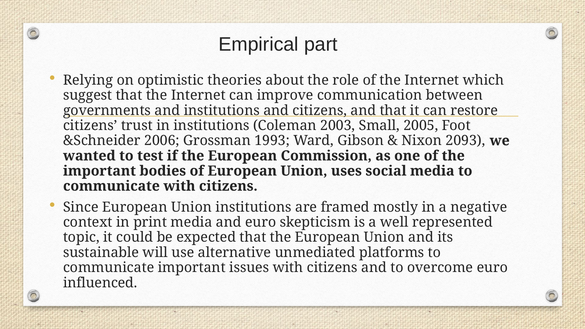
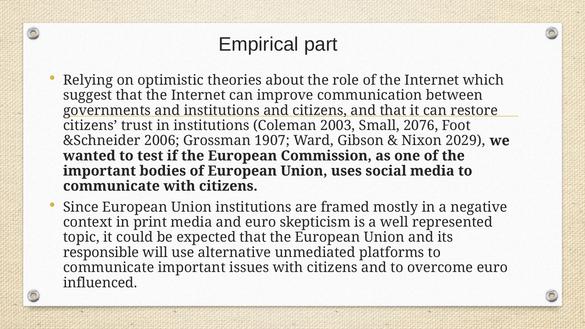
2005: 2005 -> 2076
1993: 1993 -> 1907
2093: 2093 -> 2029
sustainable: sustainable -> responsible
